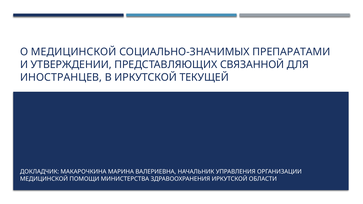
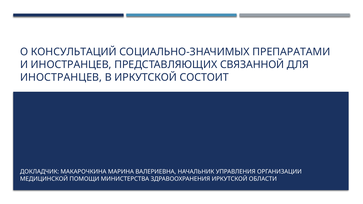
О МЕДИЦИНСКОЙ: МЕДИЦИНСКОЙ -> КОНСУЛЬТАЦИЙ
И УТВЕРЖДЕНИИ: УТВЕРЖДЕНИИ -> ИНОСТРАНЦЕВ
ТЕКУЩЕЙ: ТЕКУЩЕЙ -> СОСТОИТ
